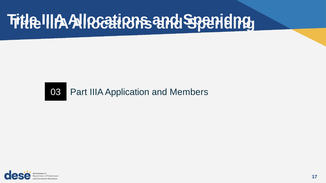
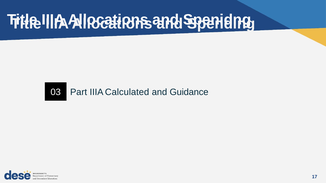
Application: Application -> Calculated
Members: Members -> Guidance
